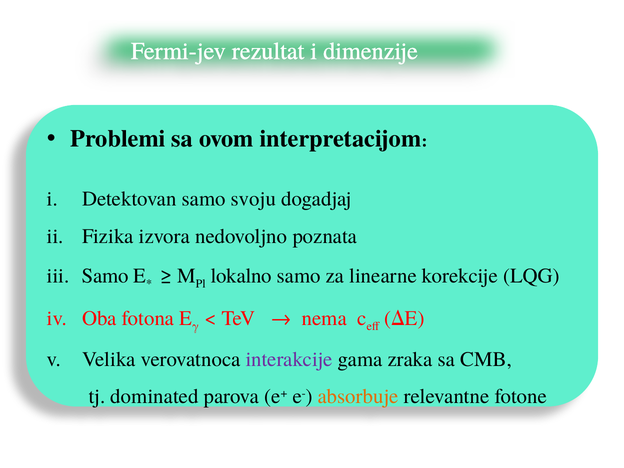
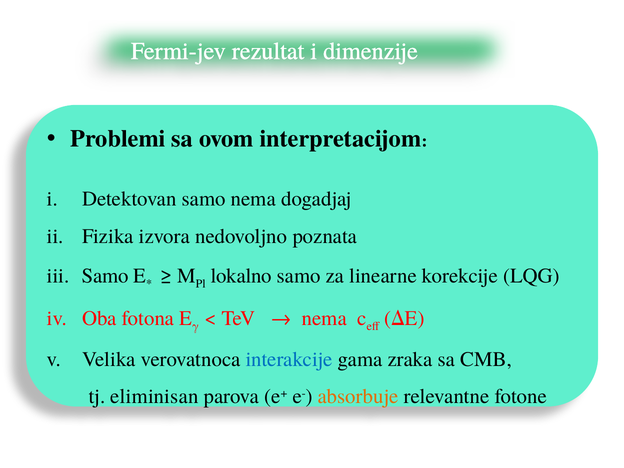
samo svoju: svoju -> nema
interakcije colour: purple -> blue
dominated: dominated -> eliminisan
